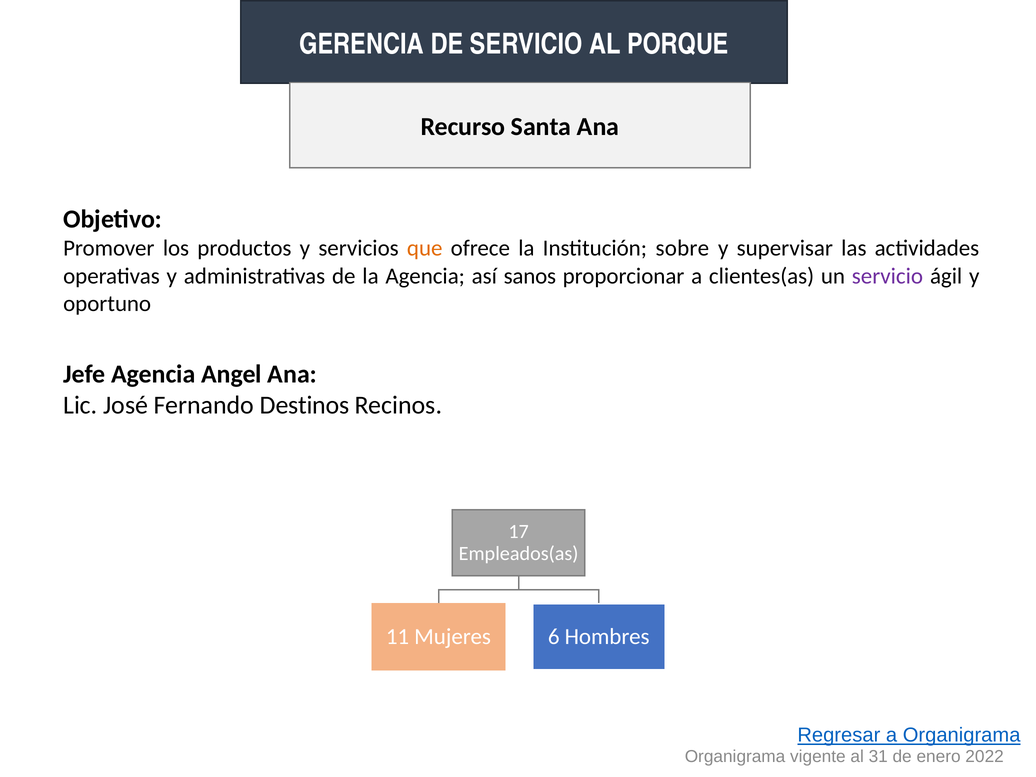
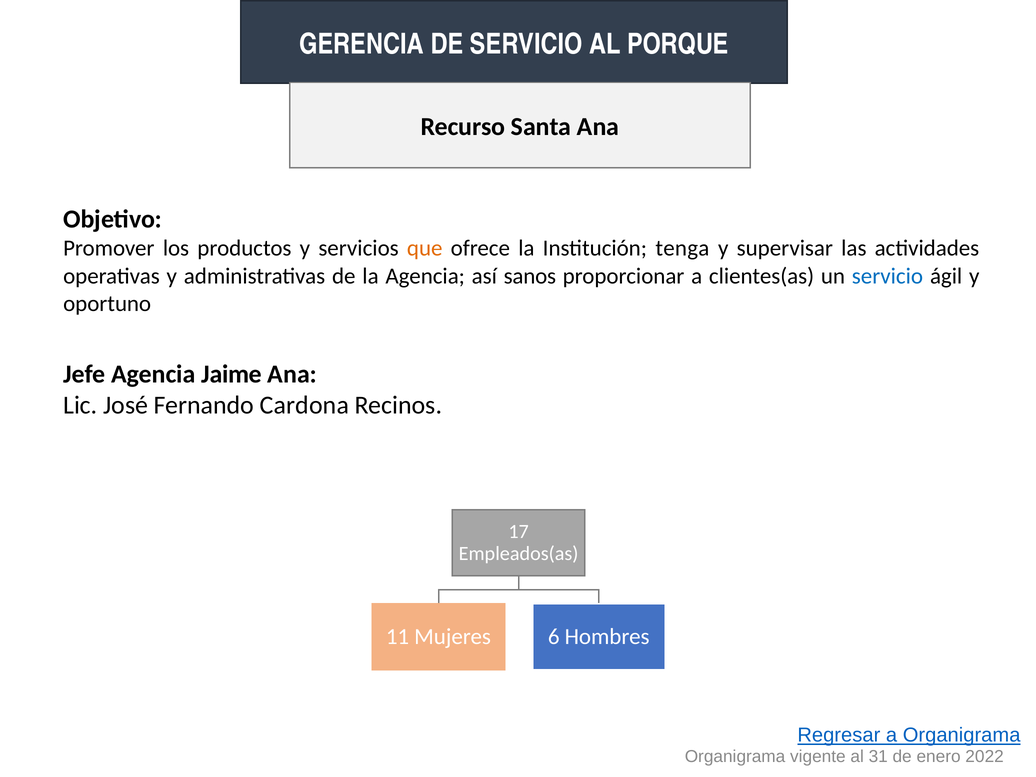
sobre: sobre -> tenga
servicio at (887, 276) colour: purple -> blue
Angel: Angel -> Jaime
Destinos: Destinos -> Cardona
